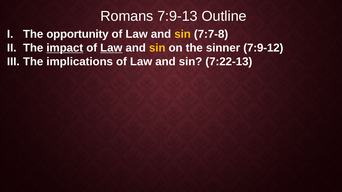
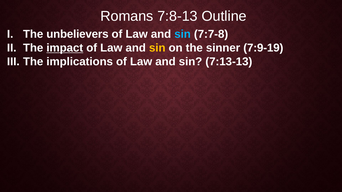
7:9-13: 7:9-13 -> 7:8-13
opportunity: opportunity -> unbelievers
sin at (183, 34) colour: yellow -> light blue
Law at (111, 48) underline: present -> none
7:9-12: 7:9-12 -> 7:9-19
7:22-13: 7:22-13 -> 7:13-13
